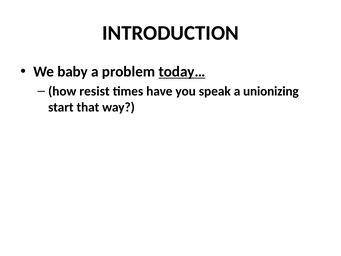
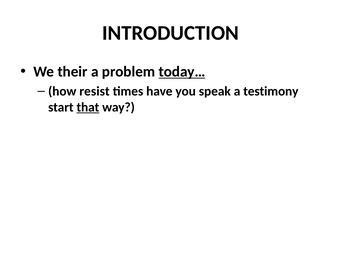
baby: baby -> their
unionizing: unionizing -> testimony
that underline: none -> present
